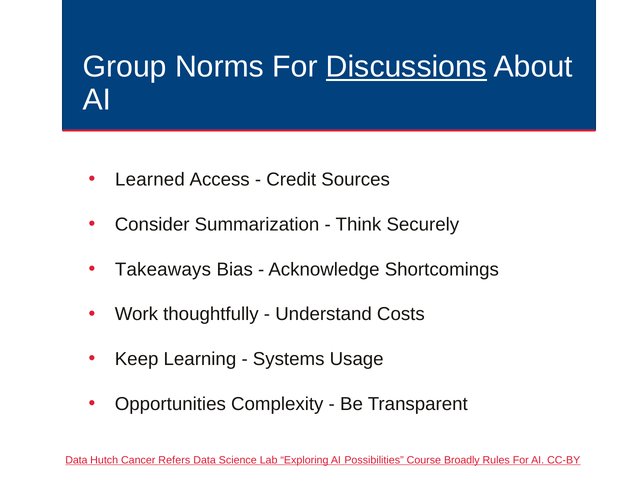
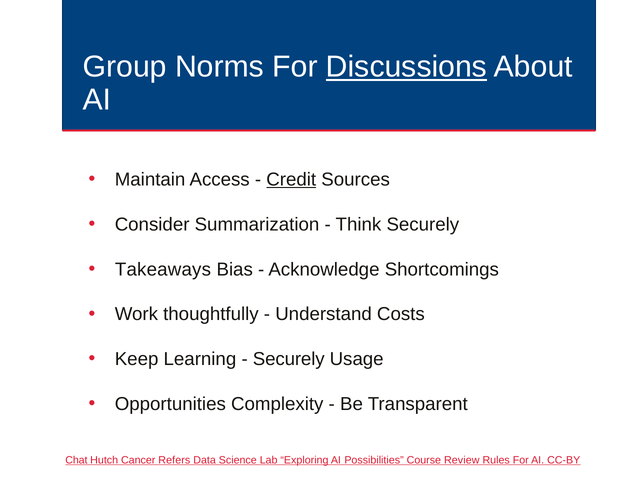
Learned: Learned -> Maintain
Credit underline: none -> present
Systems at (289, 359): Systems -> Securely
Data at (76, 460): Data -> Chat
Broadly: Broadly -> Review
